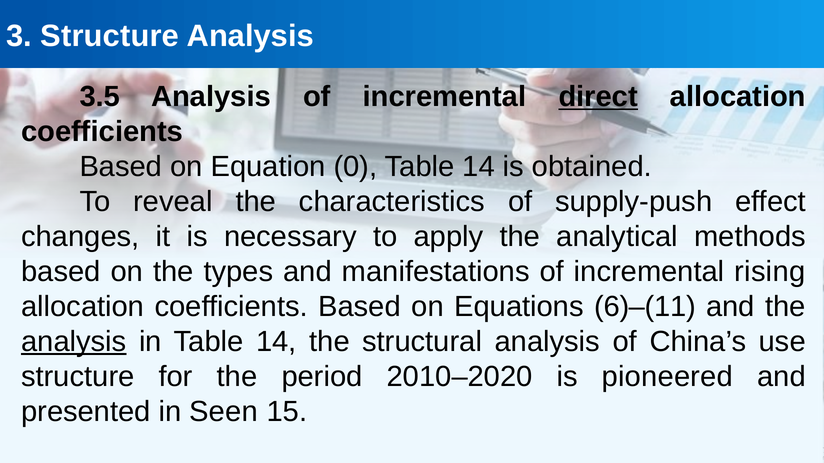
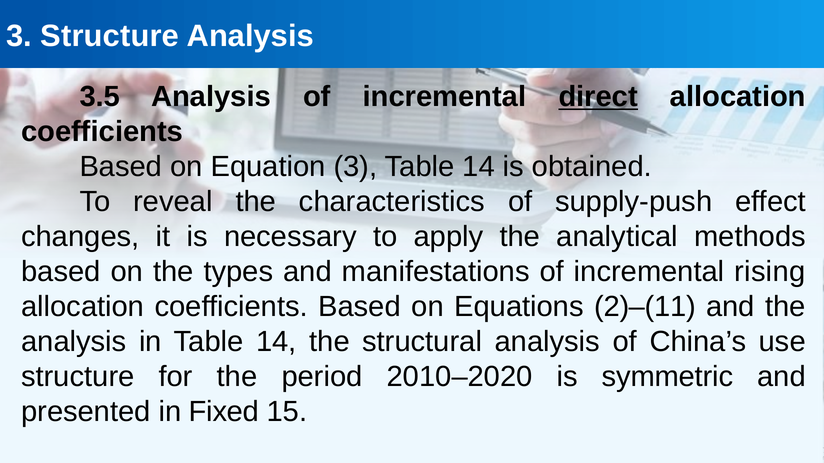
Equation 0: 0 -> 3
6)–(11: 6)–(11 -> 2)–(11
analysis at (74, 342) underline: present -> none
pioneered: pioneered -> symmetric
Seen: Seen -> Fixed
